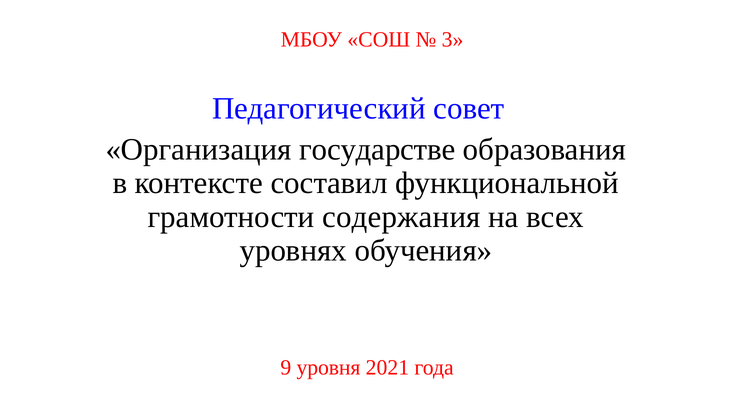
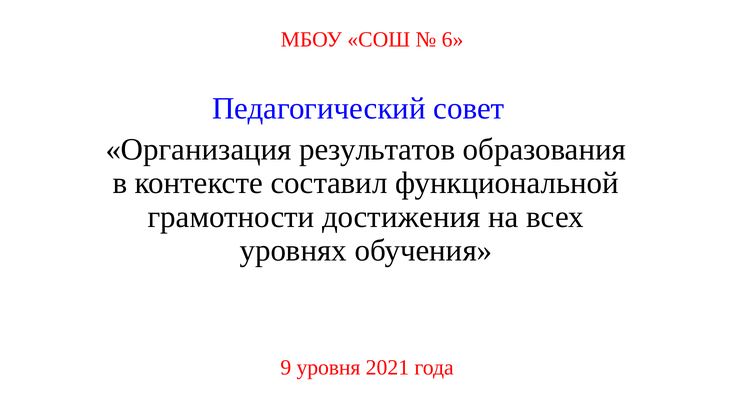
3: 3 -> 6
государстве: государстве -> результатов
содержания: содержания -> достижения
